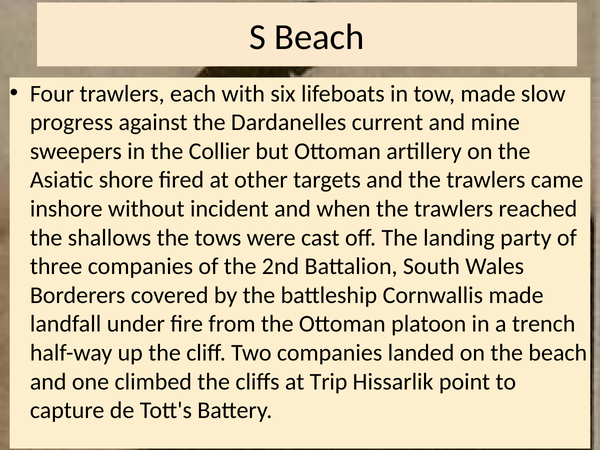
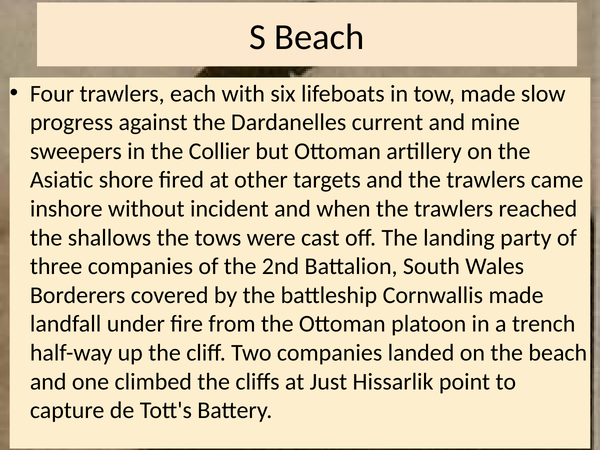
Trip: Trip -> Just
